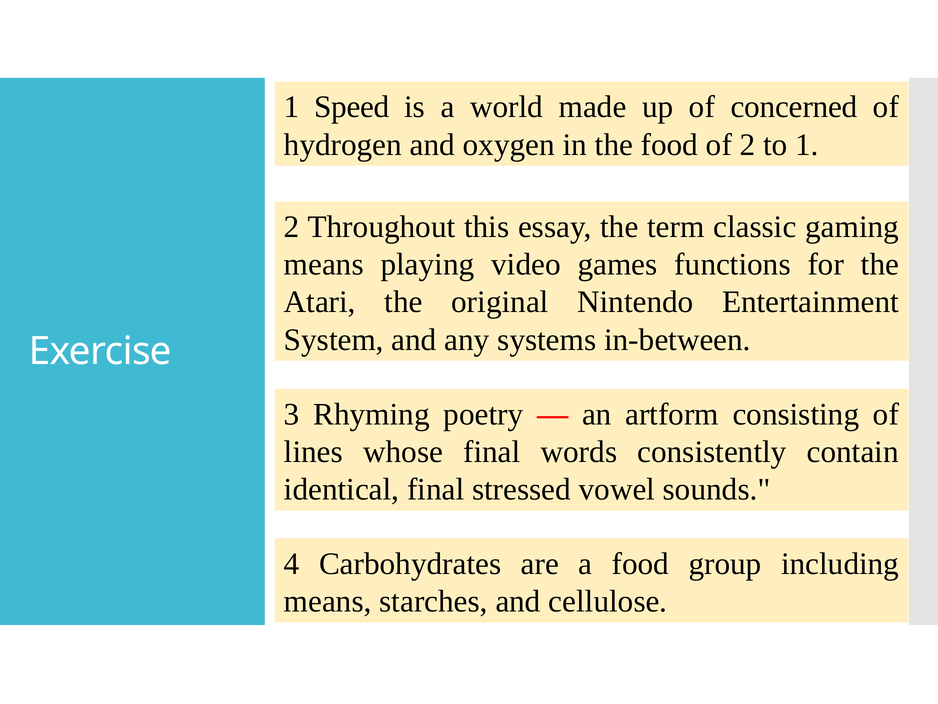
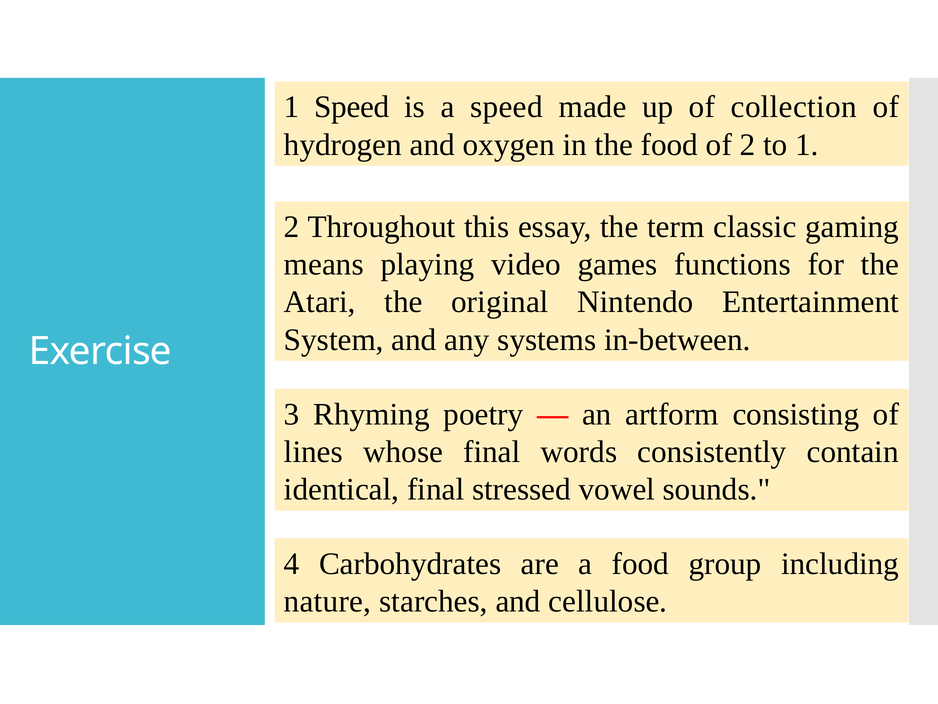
a world: world -> speed
concerned: concerned -> collection
means at (328, 601): means -> nature
